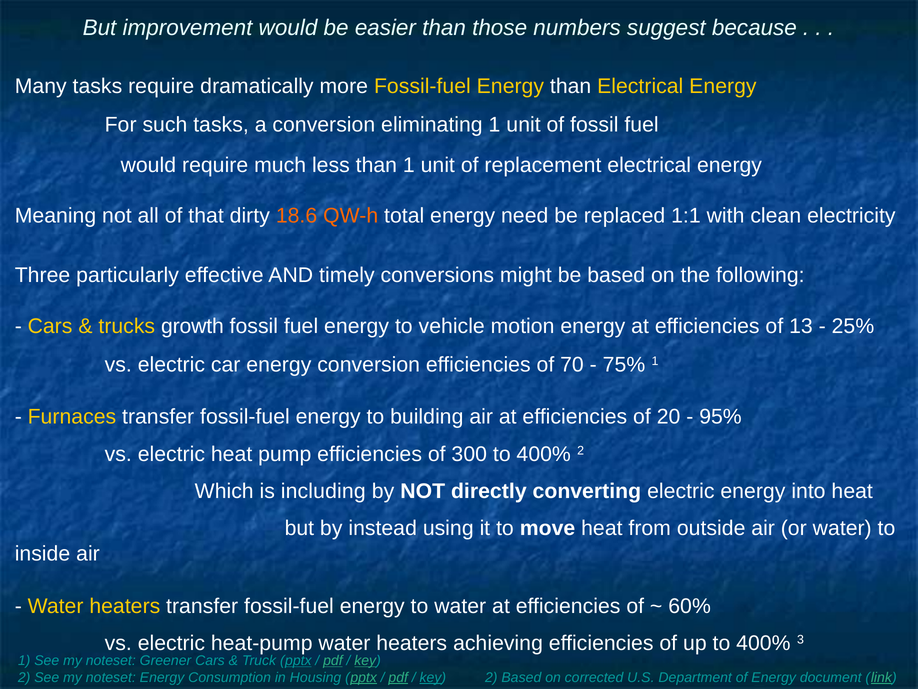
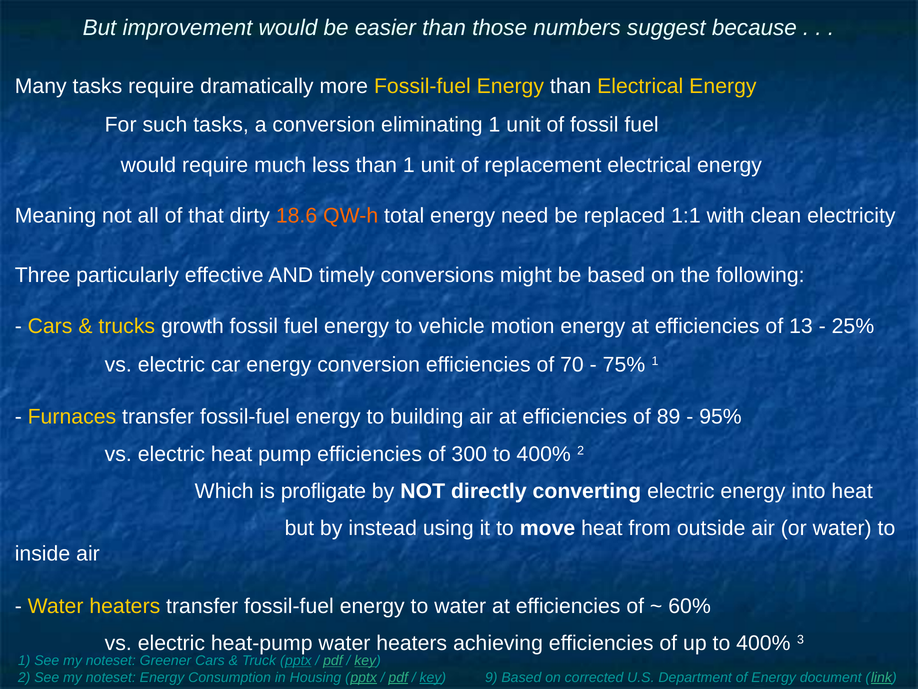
20: 20 -> 89
including: including -> profligate
2 at (491, 677): 2 -> 9
